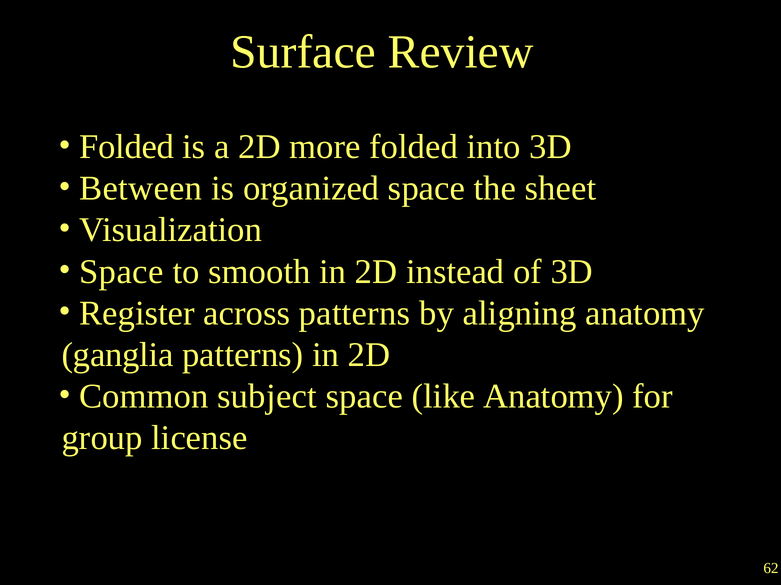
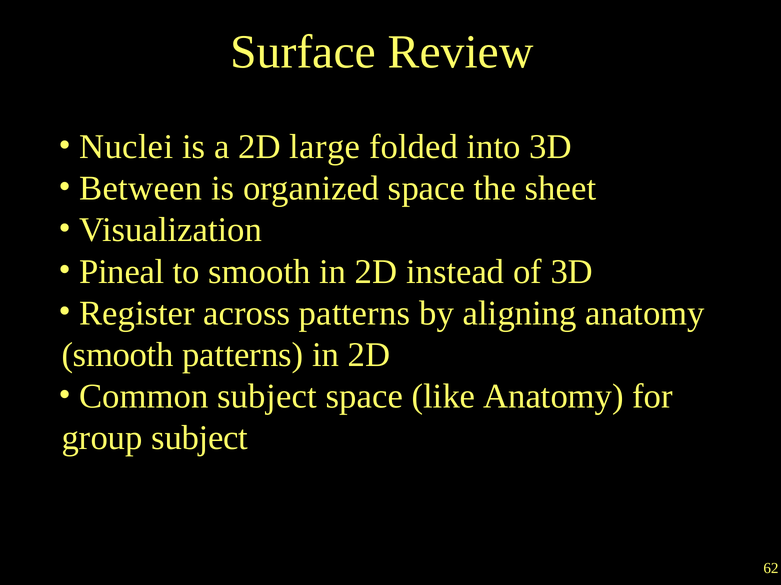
Folded at (127, 147): Folded -> Nuclei
more: more -> large
Space at (121, 272): Space -> Pineal
ganglia at (118, 355): ganglia -> smooth
group license: license -> subject
